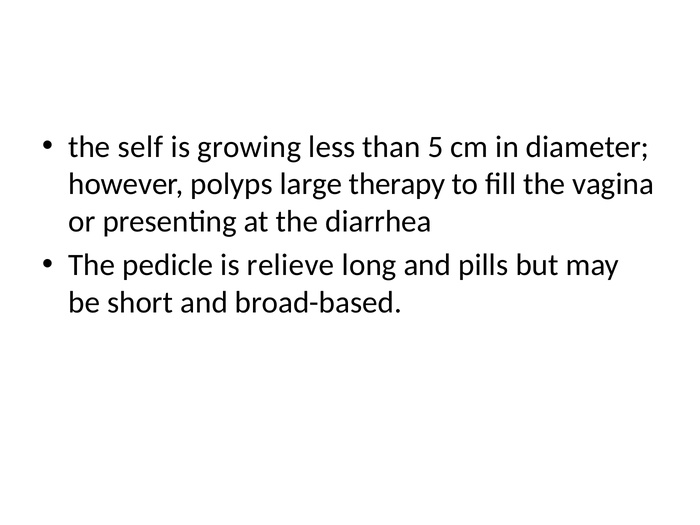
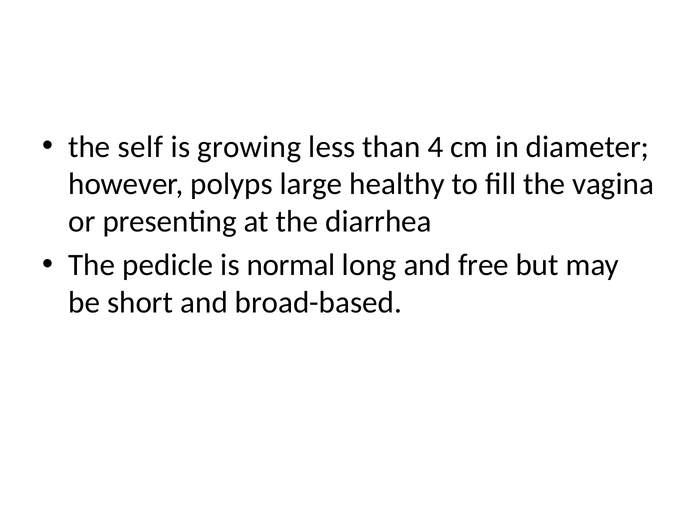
5: 5 -> 4
therapy: therapy -> healthy
relieve: relieve -> normal
pills: pills -> free
